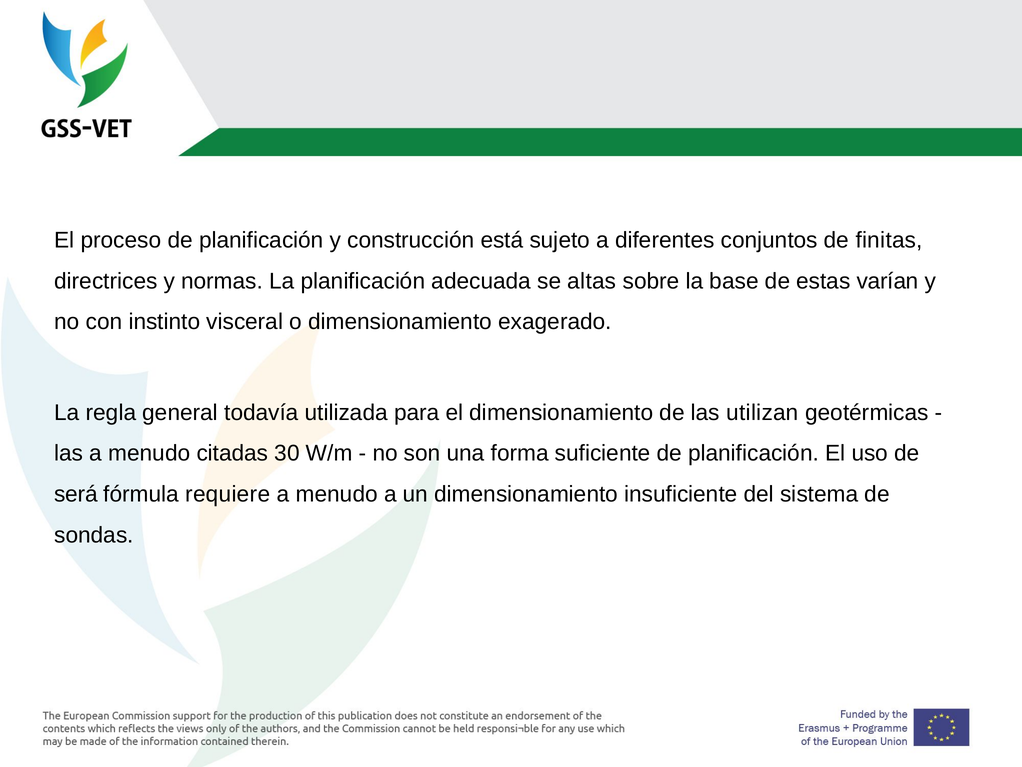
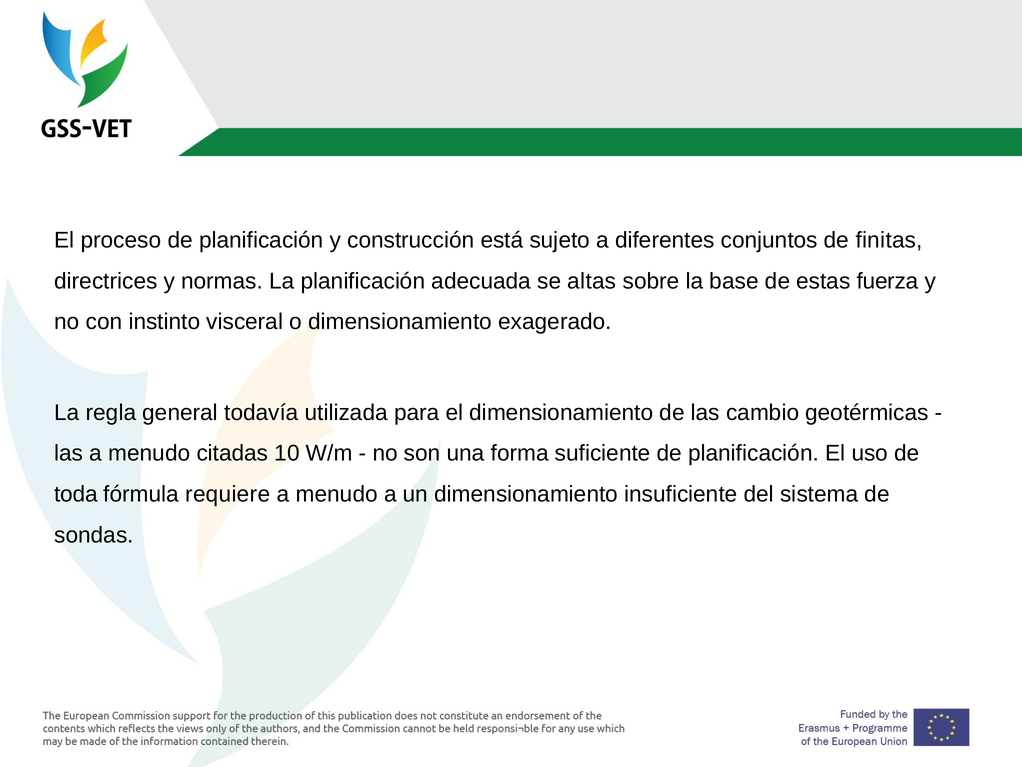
varían: varían -> fuerza
utilizan: utilizan -> cambio
30: 30 -> 10
será: será -> toda
